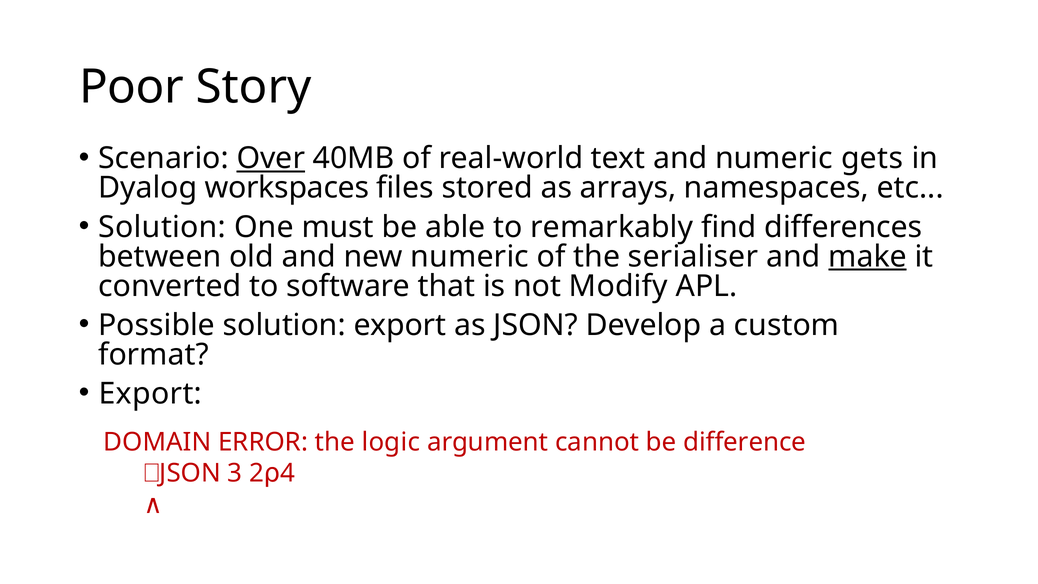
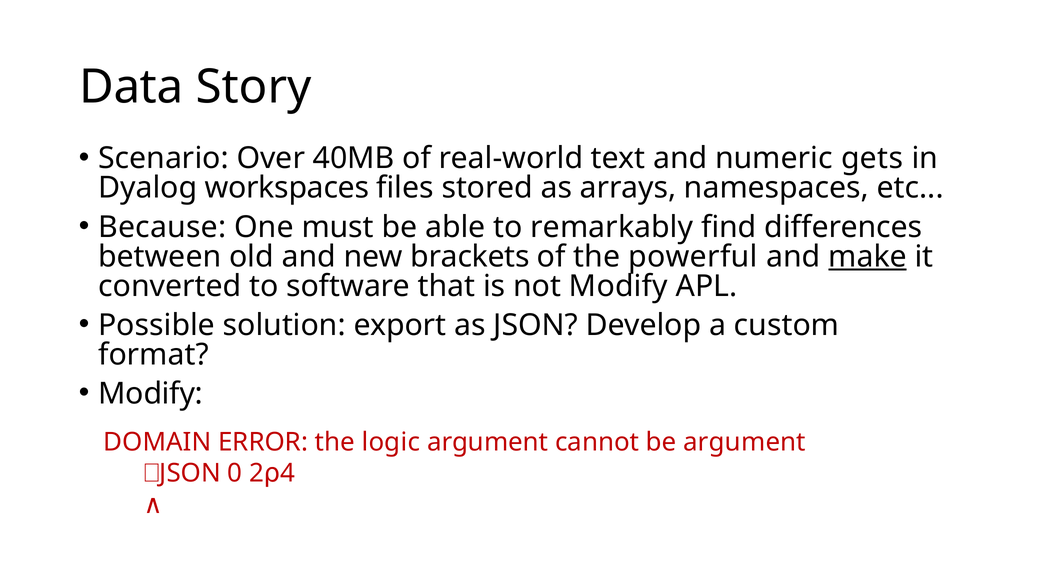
Poor: Poor -> Data
Over underline: present -> none
Solution at (162, 227): Solution -> Because
new numeric: numeric -> brackets
serialiser: serialiser -> powerful
Export at (150, 394): Export -> Modify
be difference: difference -> argument
3: 3 -> 0
